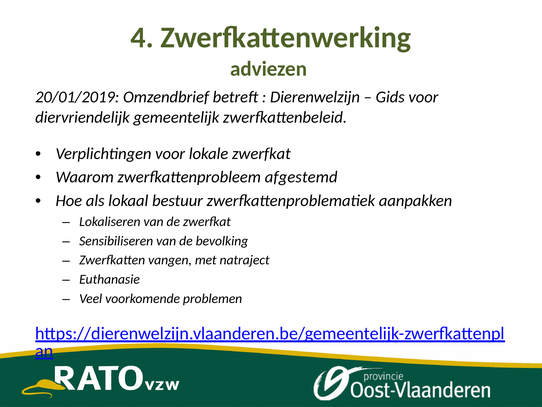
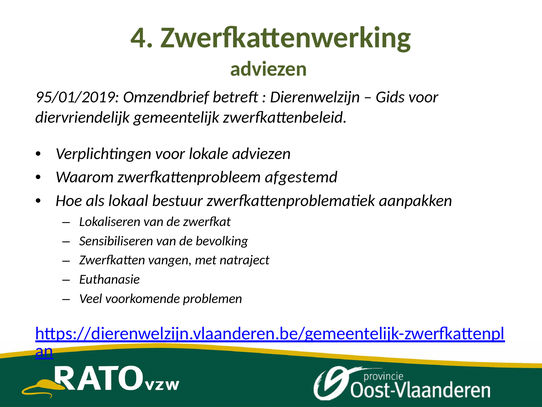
20/01/2019: 20/01/2019 -> 95/01/2019
lokale zwerfkat: zwerfkat -> adviezen
